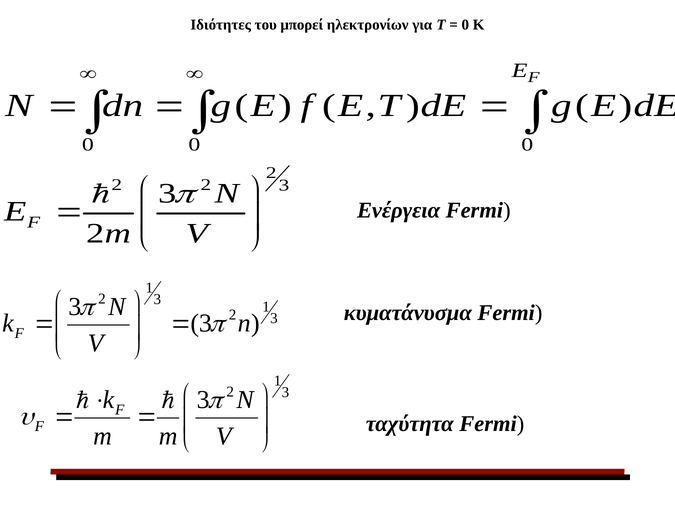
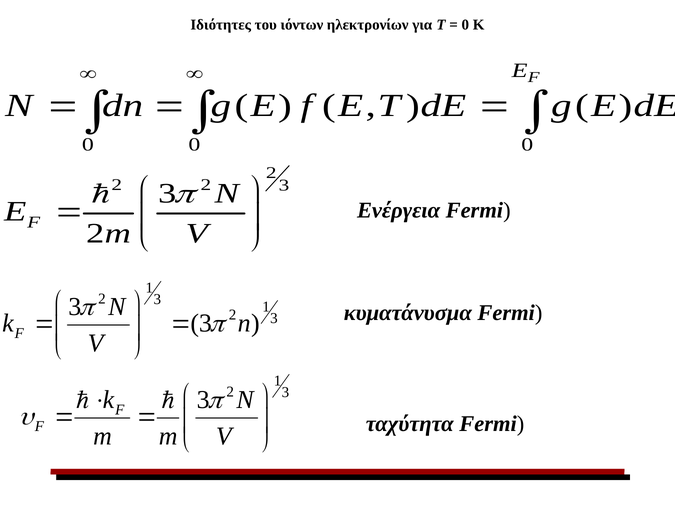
μπορεί: μπορεί -> ιόντων
